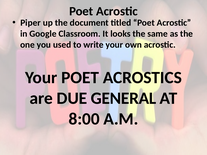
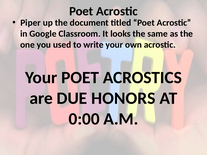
GENERAL: GENERAL -> HONORS
8:00: 8:00 -> 0:00
